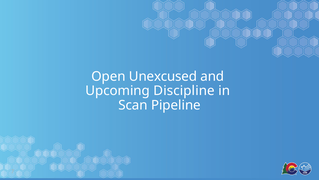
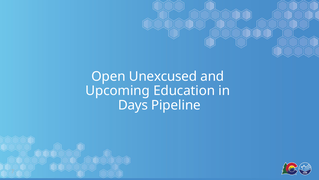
Discipline: Discipline -> Education
Scan: Scan -> Days
